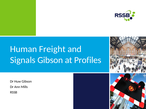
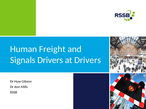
Signals Gibson: Gibson -> Drivers
at Profiles: Profiles -> Drivers
